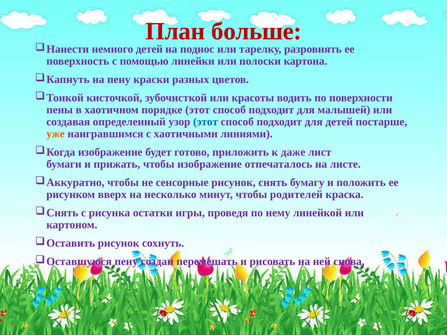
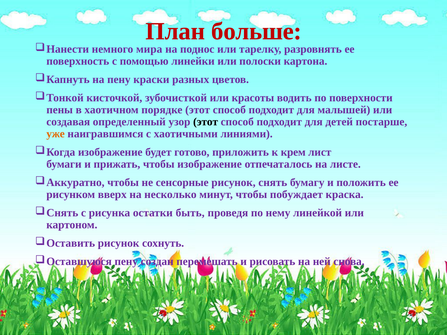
немного детей: детей -> мира
этот at (206, 122) colour: blue -> black
даже: даже -> крем
родителей: родителей -> побуждает
игры: игры -> быть
